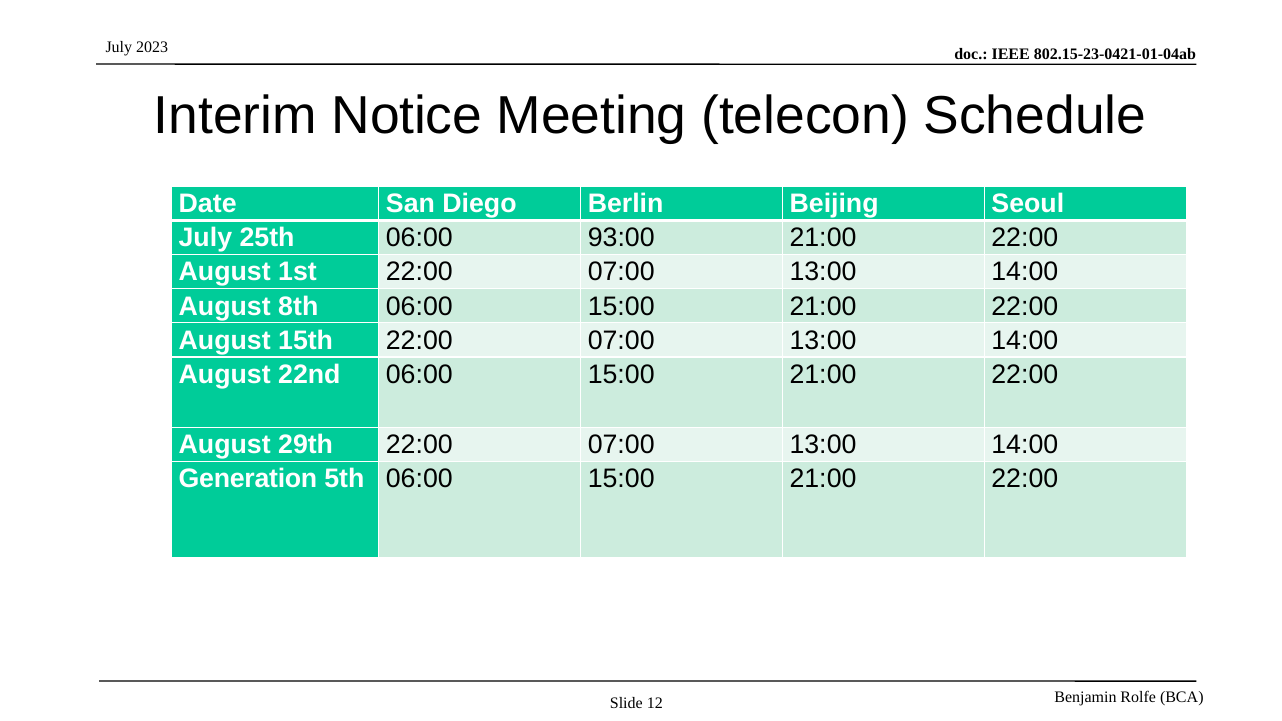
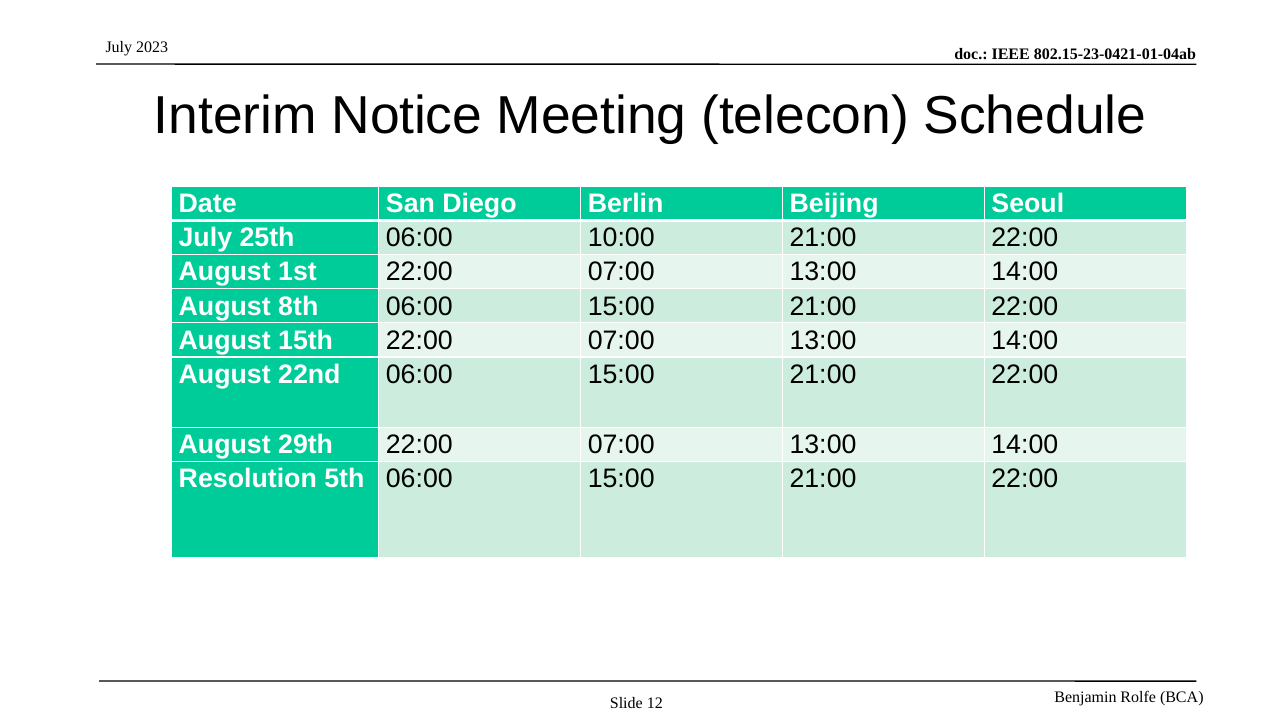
93:00: 93:00 -> 10:00
Generation: Generation -> Resolution
